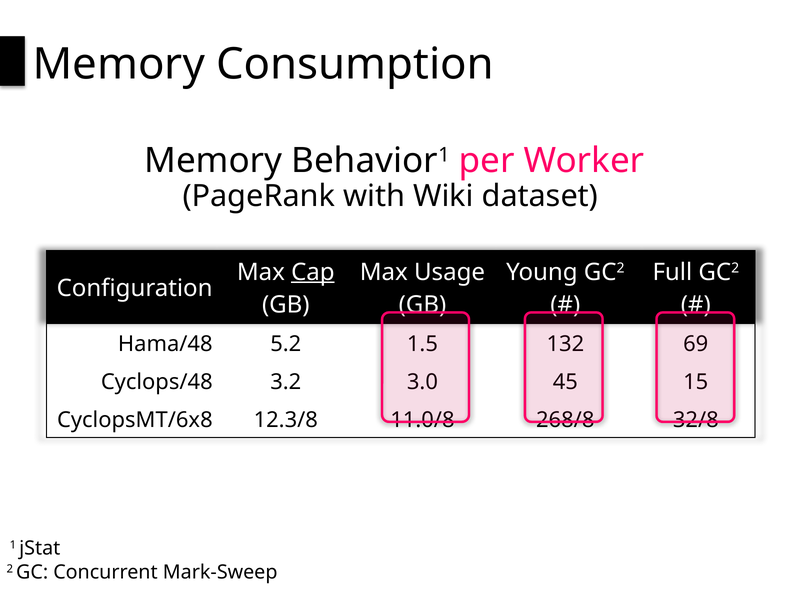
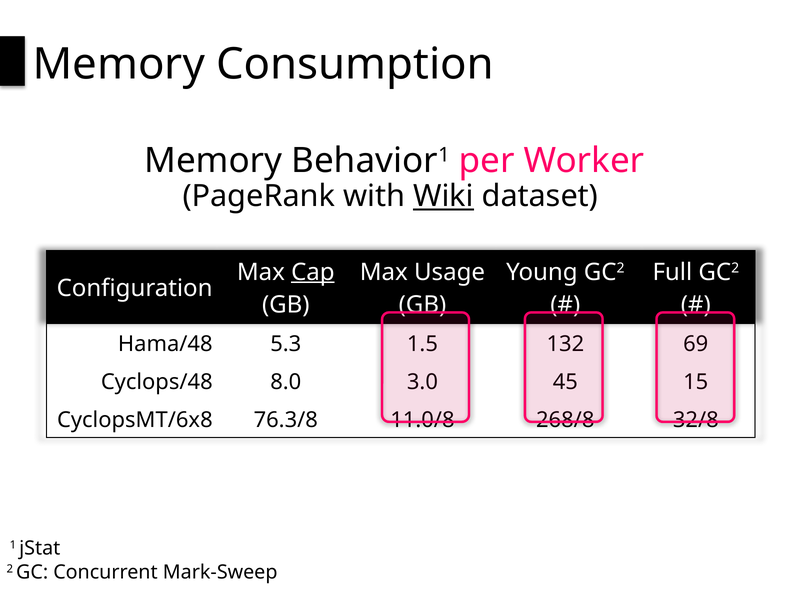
Wiki underline: none -> present
5.2: 5.2 -> 5.3
3.2: 3.2 -> 8.0
12.3/8: 12.3/8 -> 76.3/8
